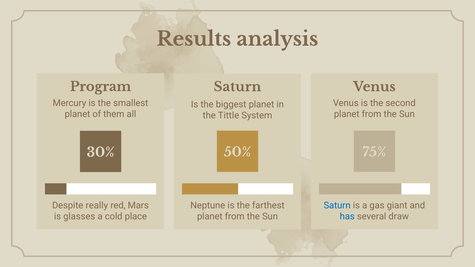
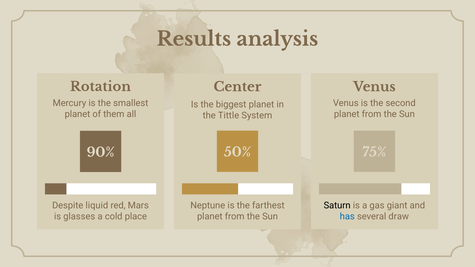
Program: Program -> Rotation
Saturn at (237, 87): Saturn -> Center
30%: 30% -> 90%
really: really -> liquid
Saturn at (337, 206) colour: blue -> black
